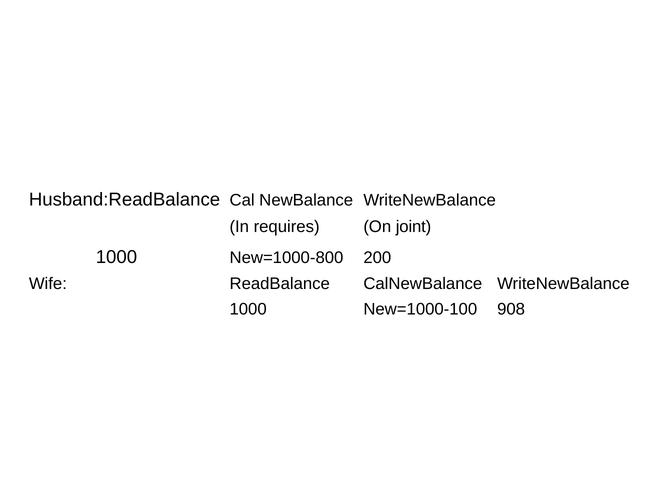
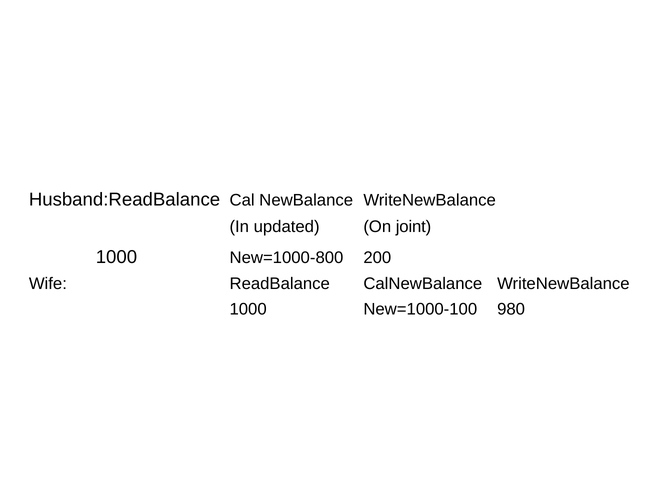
requires: requires -> updated
908: 908 -> 980
